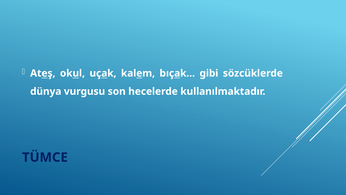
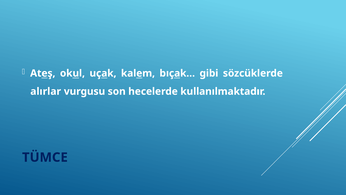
dünya: dünya -> alırlar
